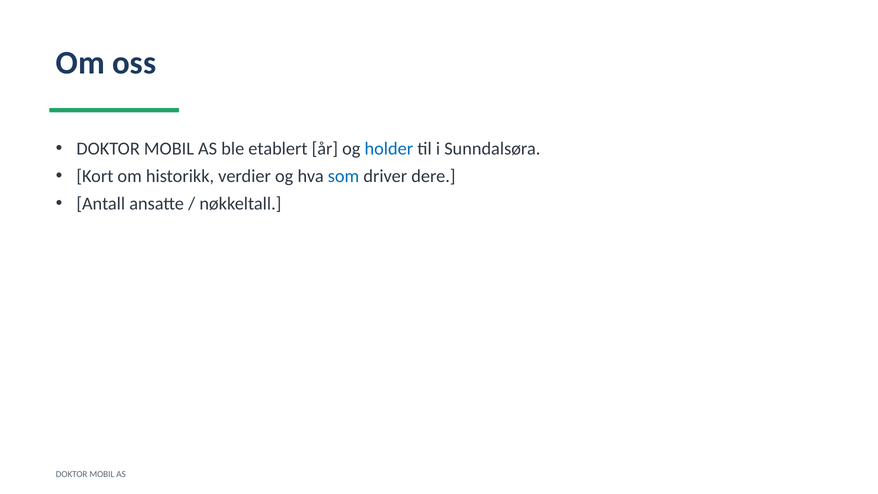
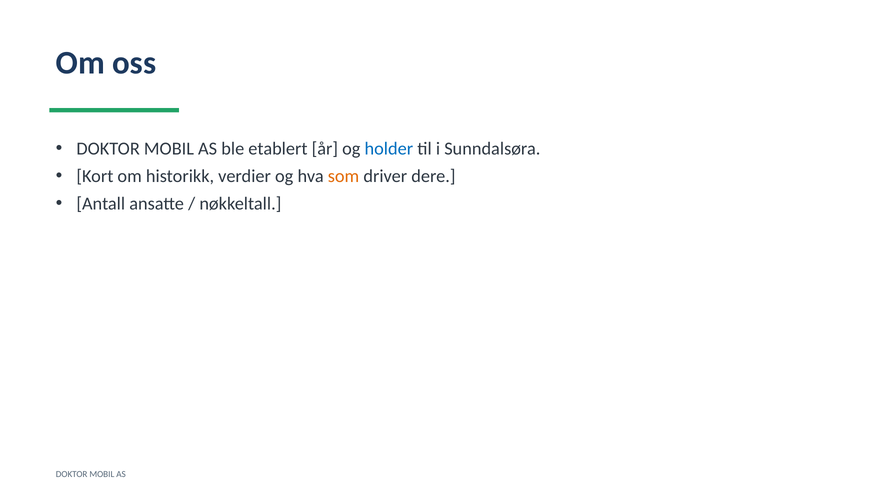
som colour: blue -> orange
